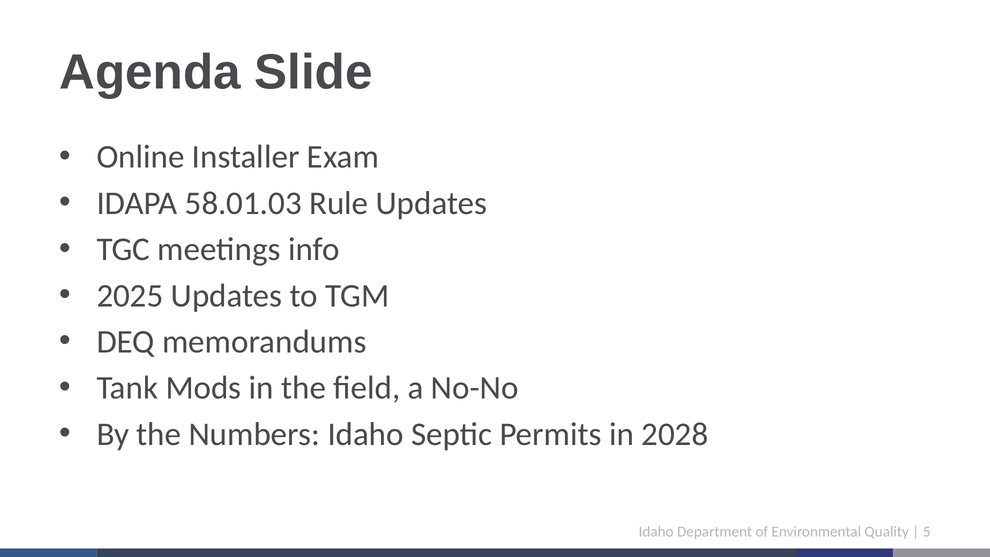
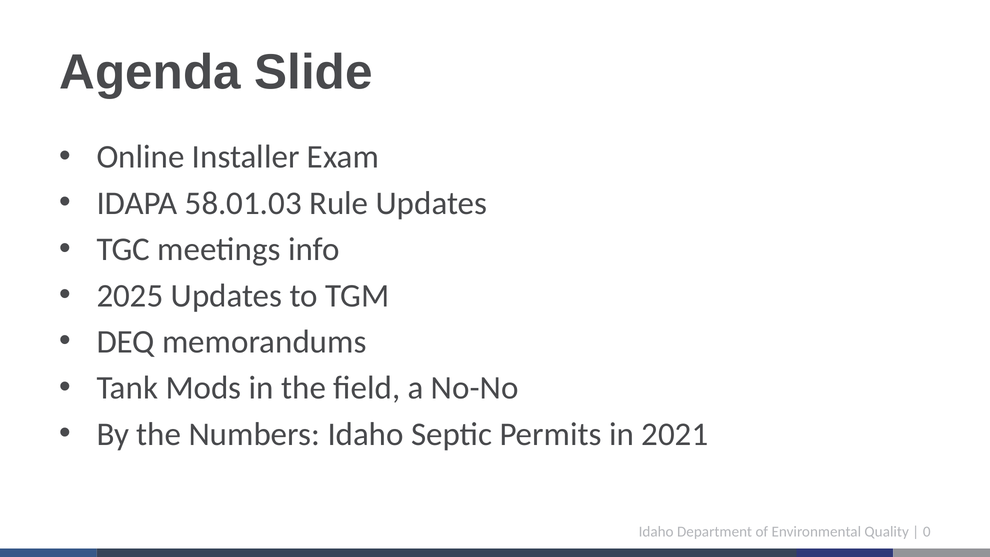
2028: 2028 -> 2021
5: 5 -> 0
